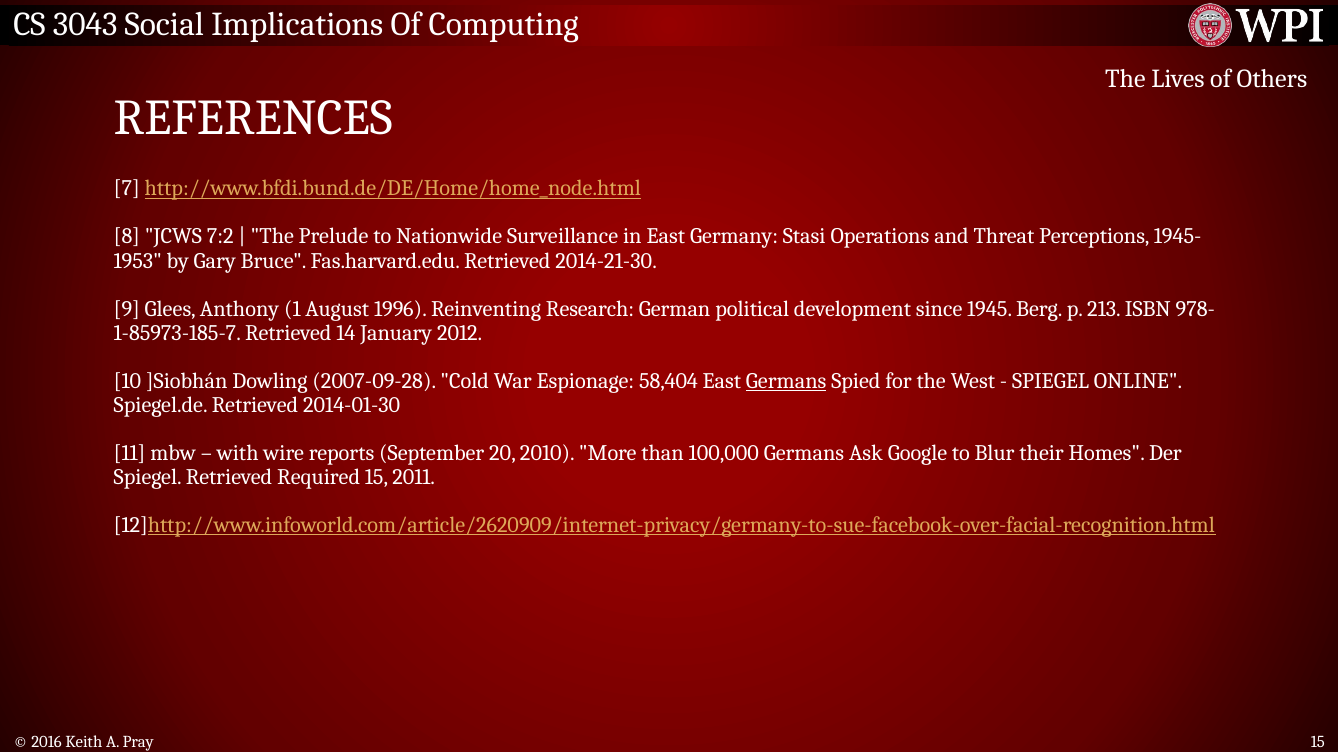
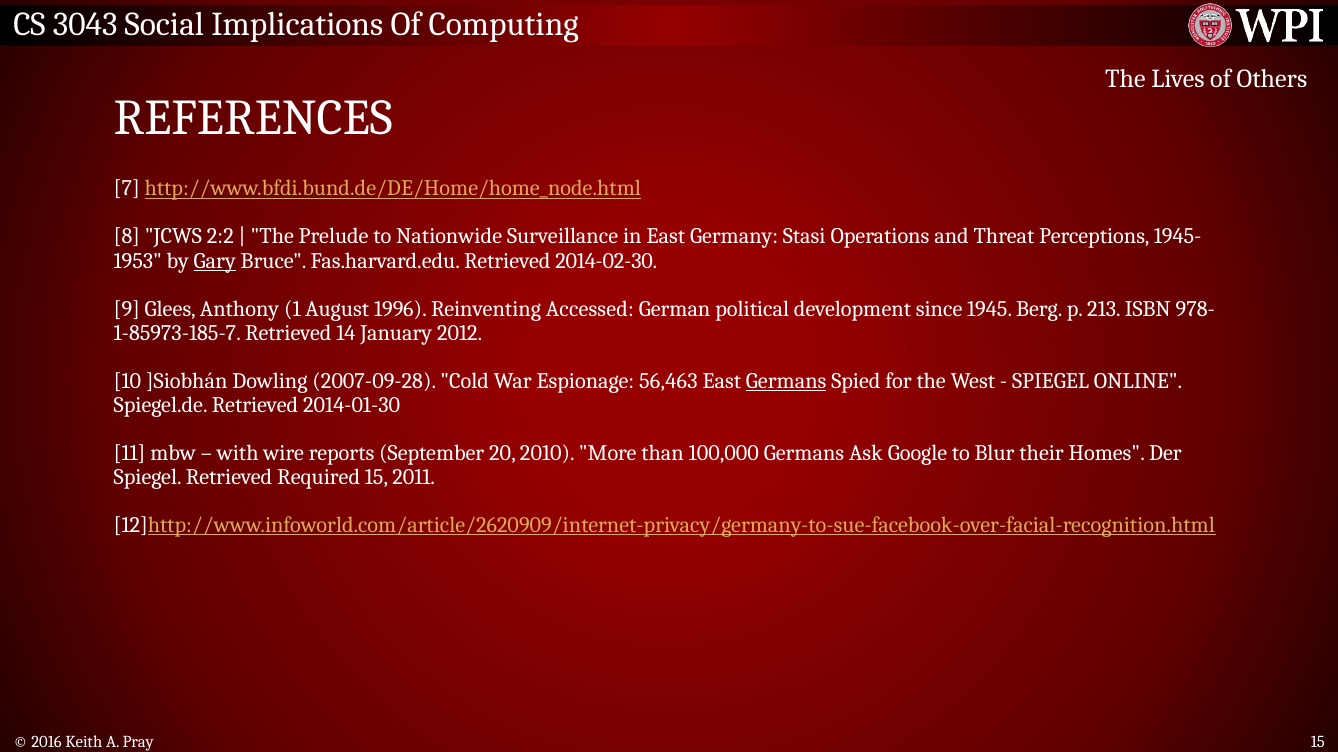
7:2: 7:2 -> 2:2
Gary underline: none -> present
2014-21-30: 2014-21-30 -> 2014-02-30
Research: Research -> Accessed
58,404: 58,404 -> 56,463
